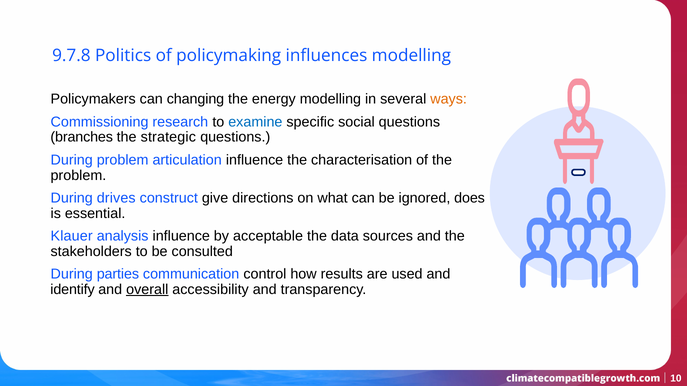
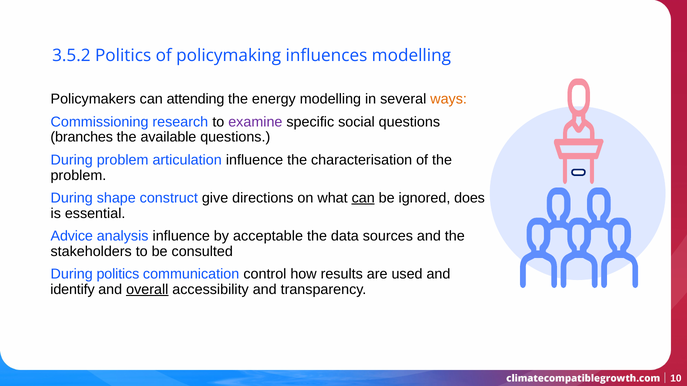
9.7.8: 9.7.8 -> 3.5.2
changing: changing -> attending
examine colour: blue -> purple
strategic: strategic -> available
drives: drives -> shape
can at (363, 198) underline: none -> present
Klauer: Klauer -> Advice
During parties: parties -> politics
